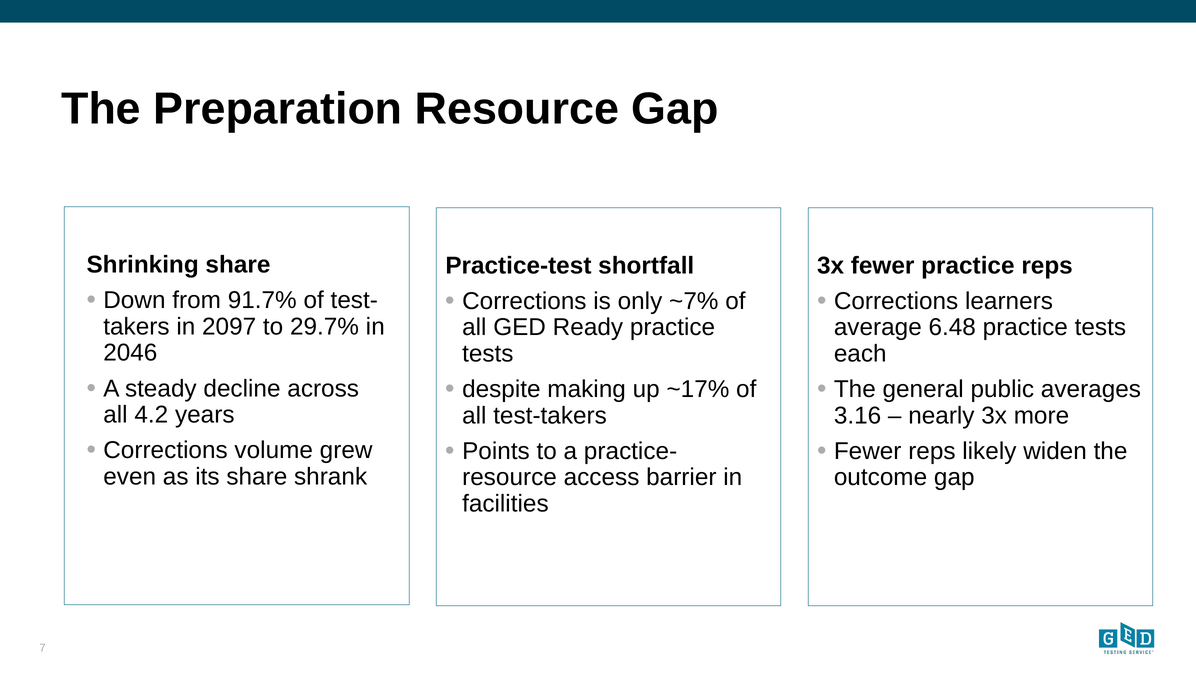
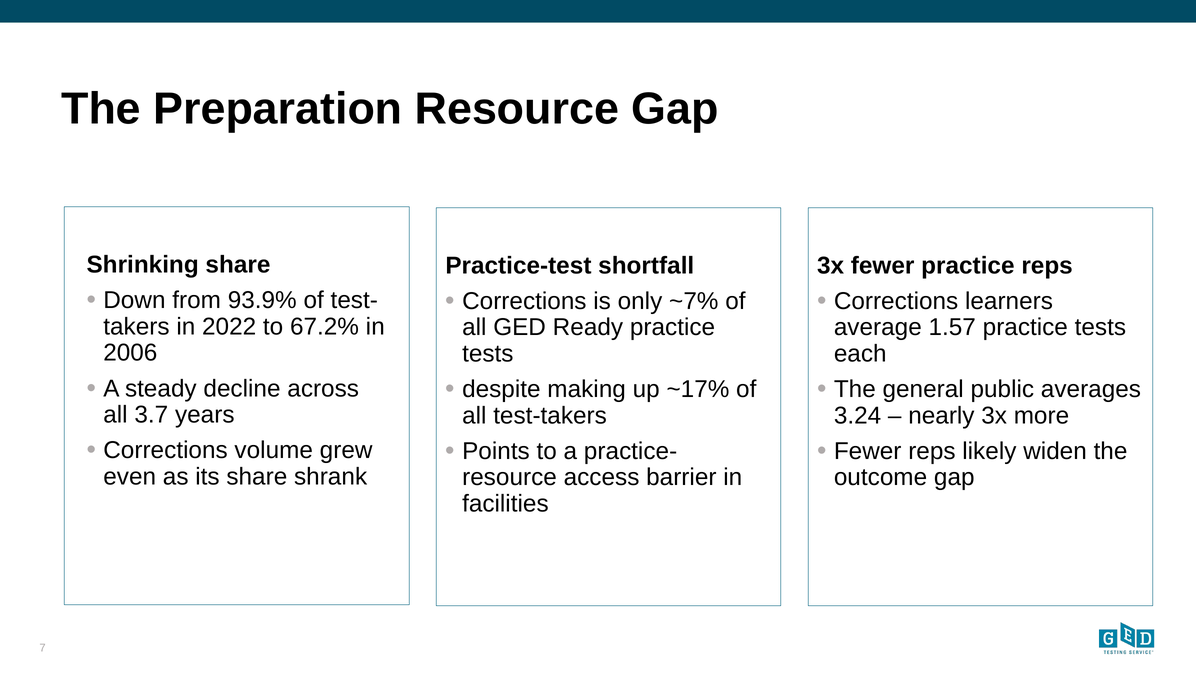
91.7%: 91.7% -> 93.9%
2097: 2097 -> 2022
29.7%: 29.7% -> 67.2%
6.48: 6.48 -> 1.57
2046: 2046 -> 2006
4.2: 4.2 -> 3.7
3.16: 3.16 -> 3.24
